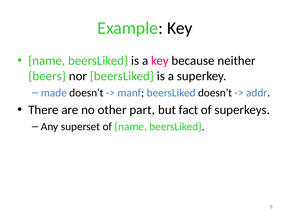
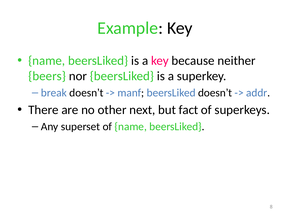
made: made -> break
part: part -> next
